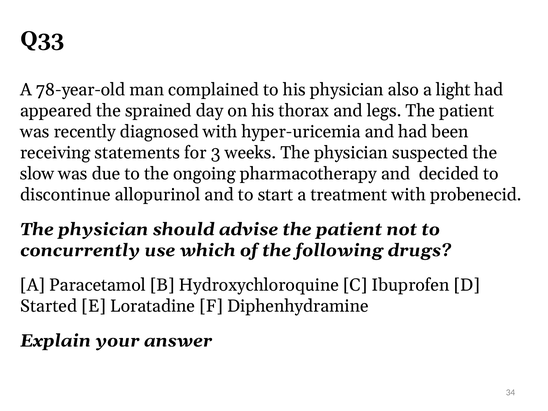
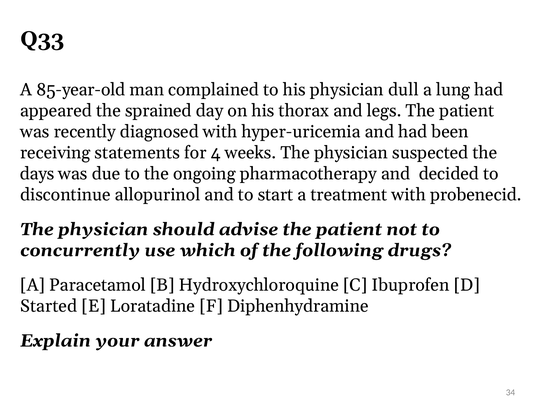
78-year-old: 78-year-old -> 85-year-old
also: also -> dull
light: light -> lung
3: 3 -> 4
slow: slow -> days
